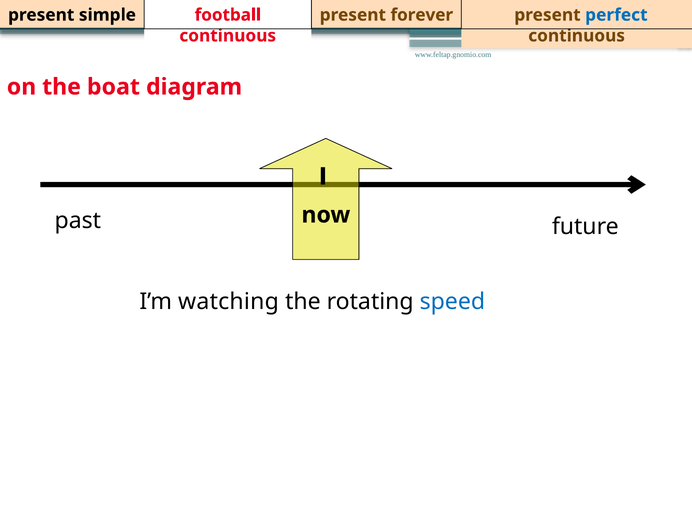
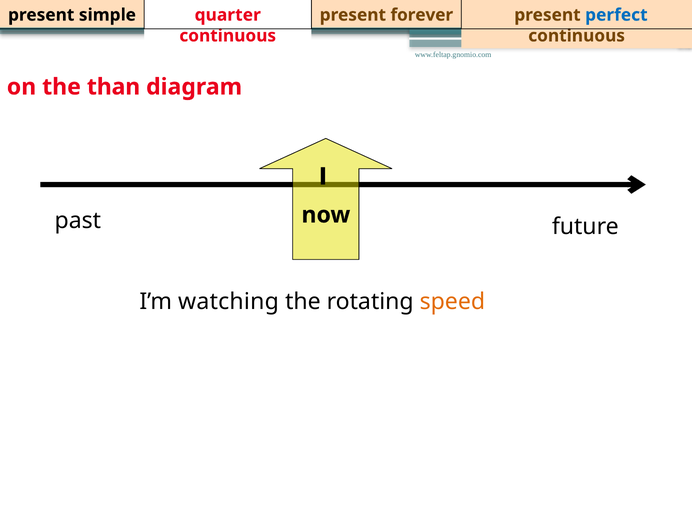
football: football -> quarter
boat: boat -> than
speed colour: blue -> orange
